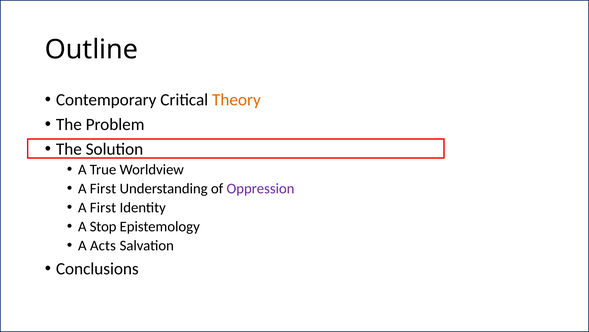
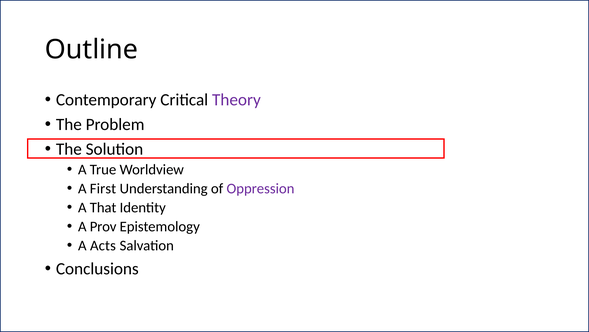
Theory colour: orange -> purple
First at (103, 207): First -> That
Stop: Stop -> Prov
